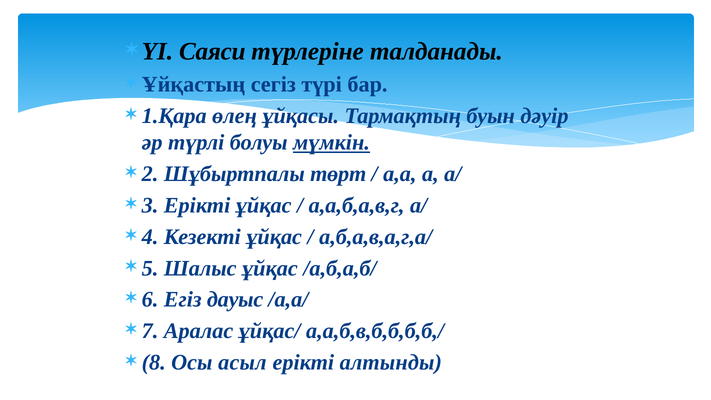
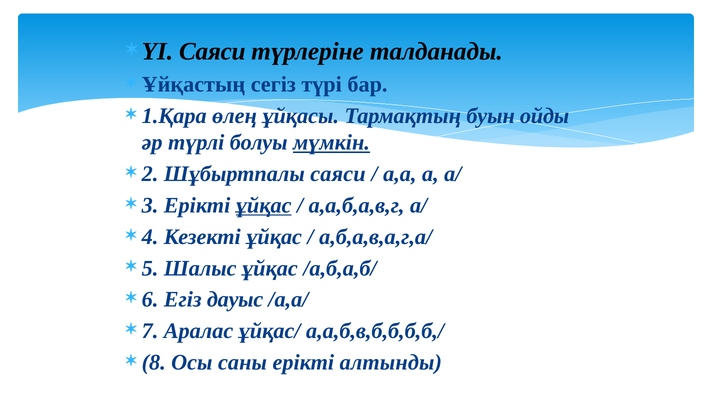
дәуір: дәуір -> ойды
Шұбыртпалы төрт: төрт -> саяси
ұйқас at (264, 205) underline: none -> present
асыл: асыл -> саны
